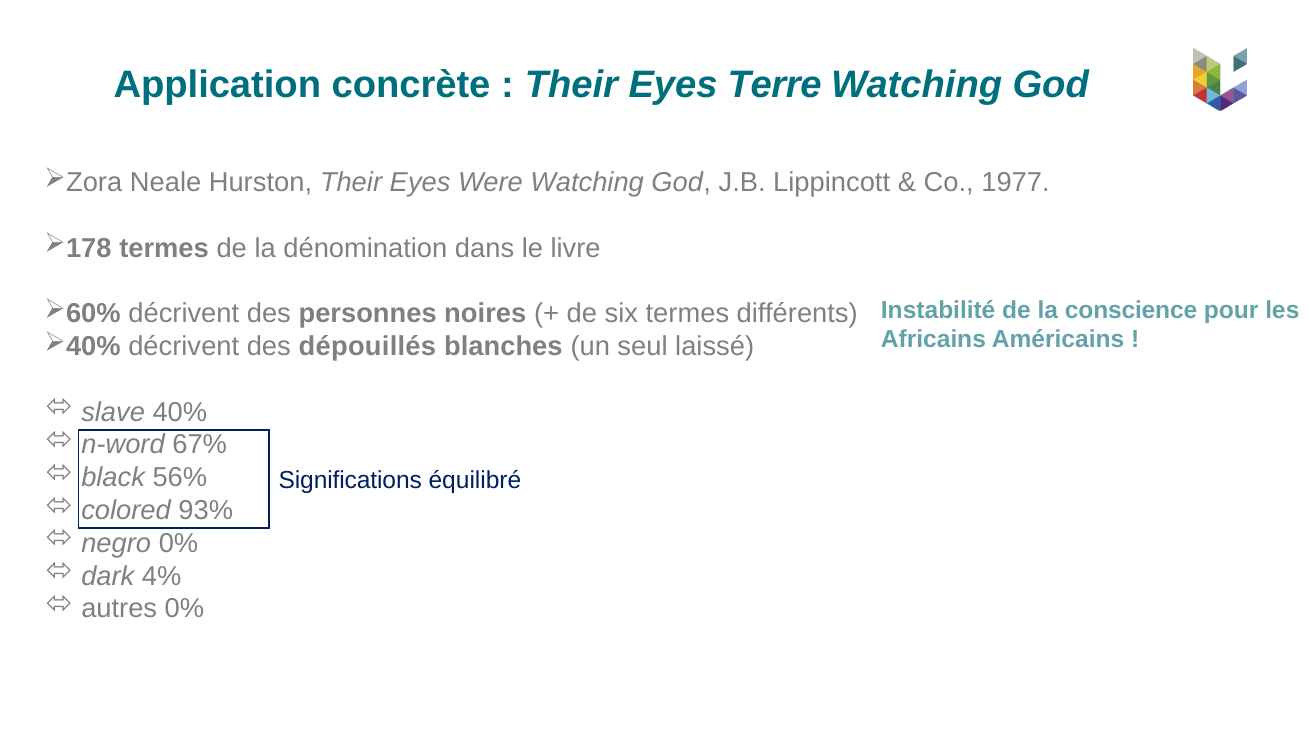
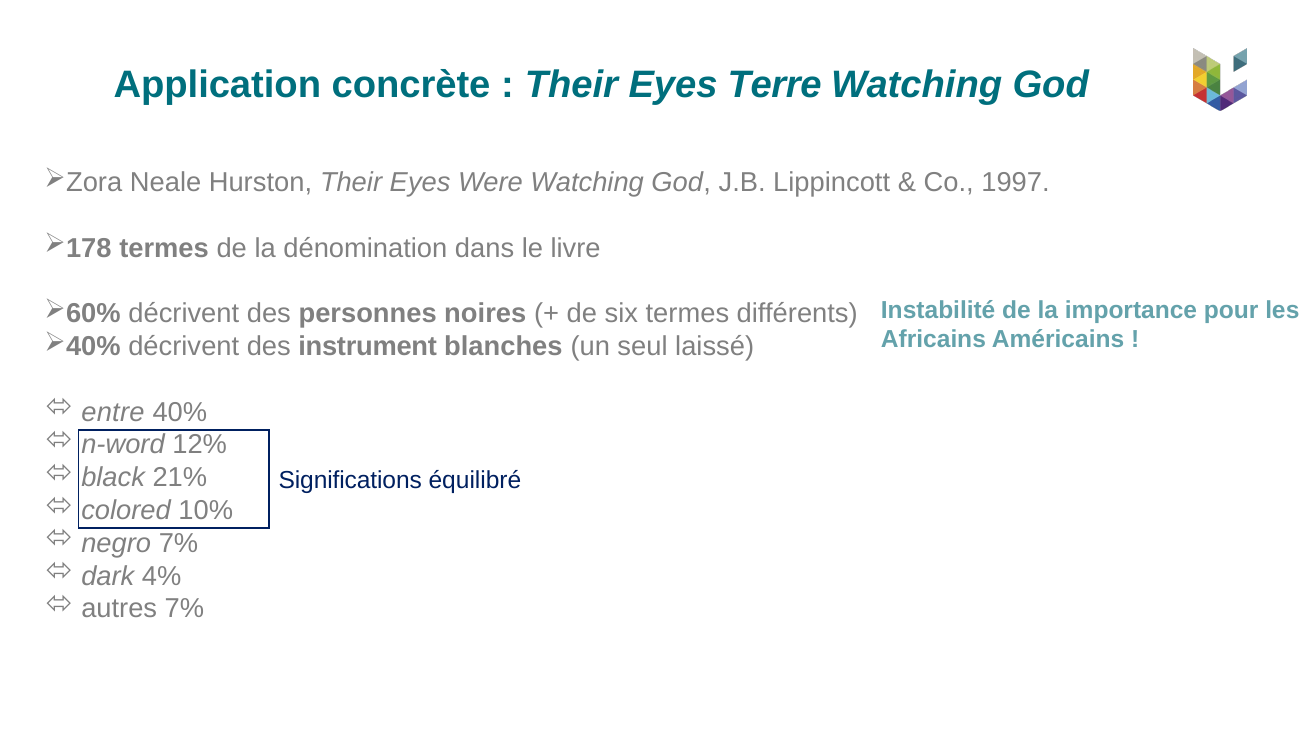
1977: 1977 -> 1997
conscience: conscience -> importance
dépouillés: dépouillés -> instrument
slave: slave -> entre
67%: 67% -> 12%
56%: 56% -> 21%
93%: 93% -> 10%
negro 0%: 0% -> 7%
autres 0%: 0% -> 7%
